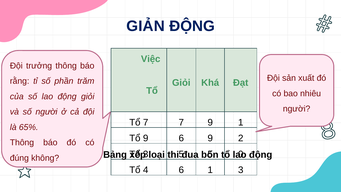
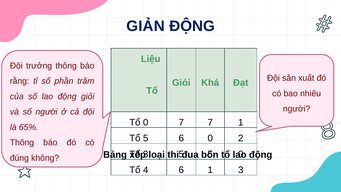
Việc: Việc -> Liệu
Tổ 7: 7 -> 0
7 9: 9 -> 7
Tổ 9: 9 -> 5
6 9: 9 -> 0
